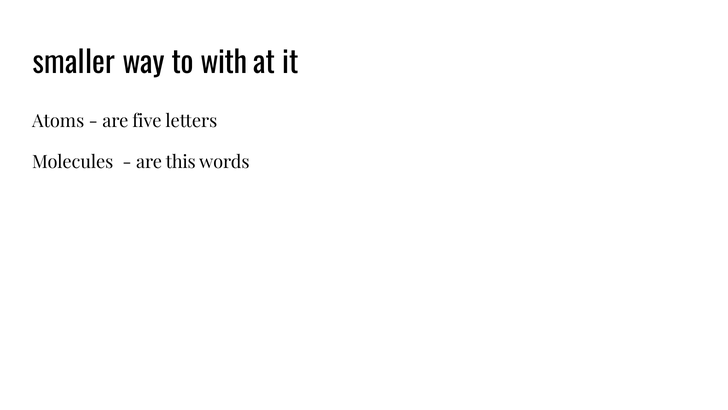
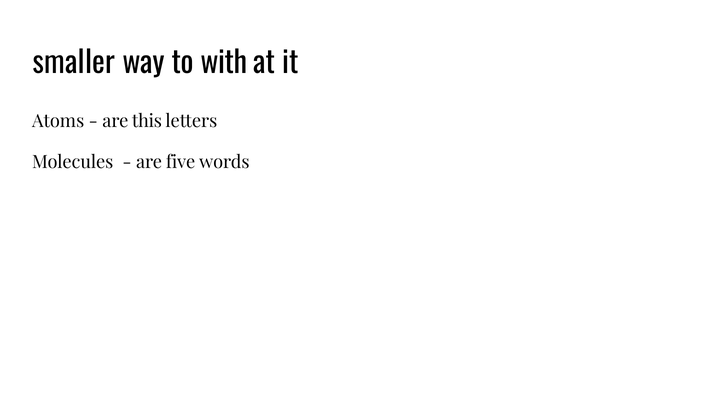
five: five -> this
this: this -> five
